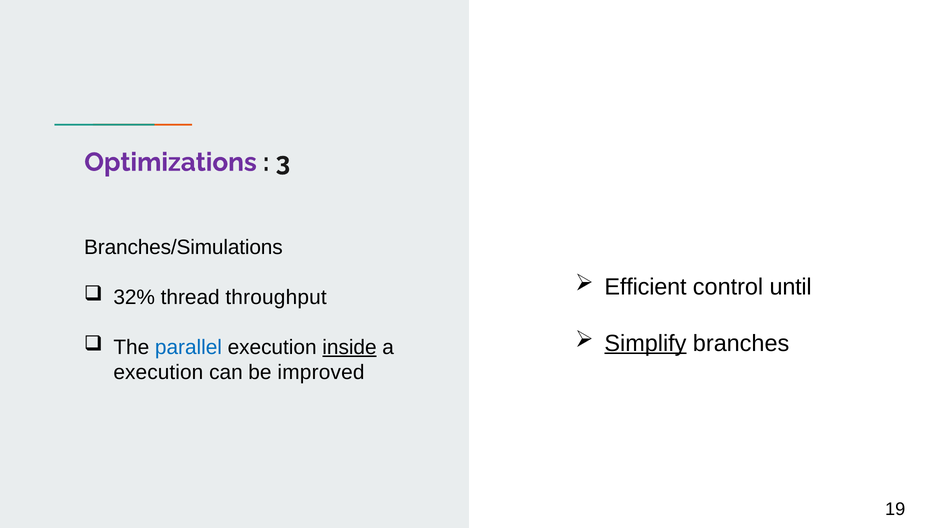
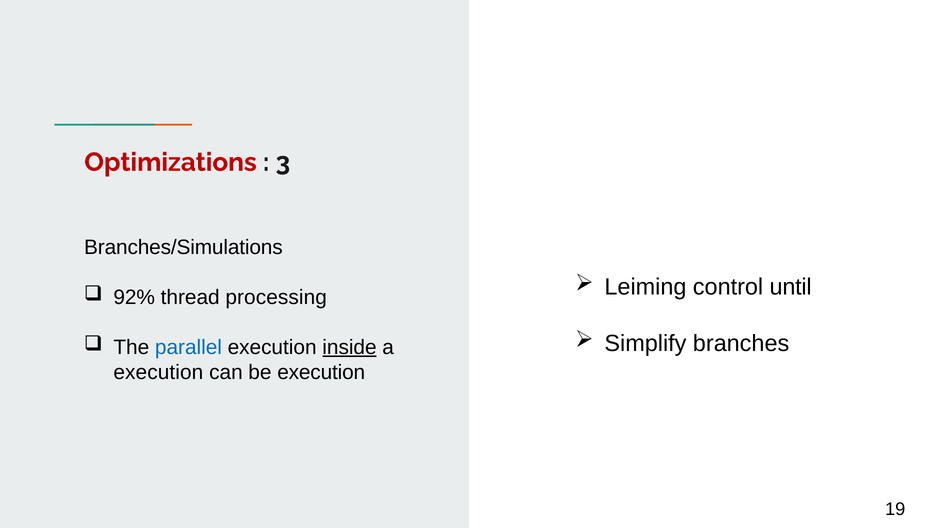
Optimizations colour: purple -> red
Efficient: Efficient -> Leiming
32%: 32% -> 92%
throughput: throughput -> processing
Simplify underline: present -> none
be improved: improved -> execution
